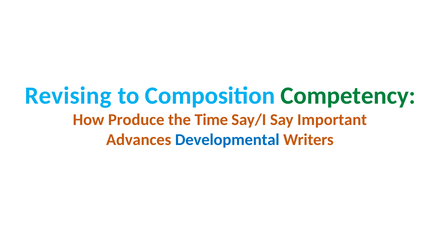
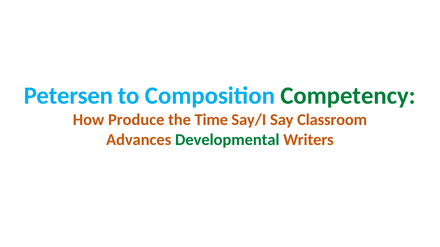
Revising: Revising -> Petersen
Important: Important -> Classroom
Developmental colour: blue -> green
